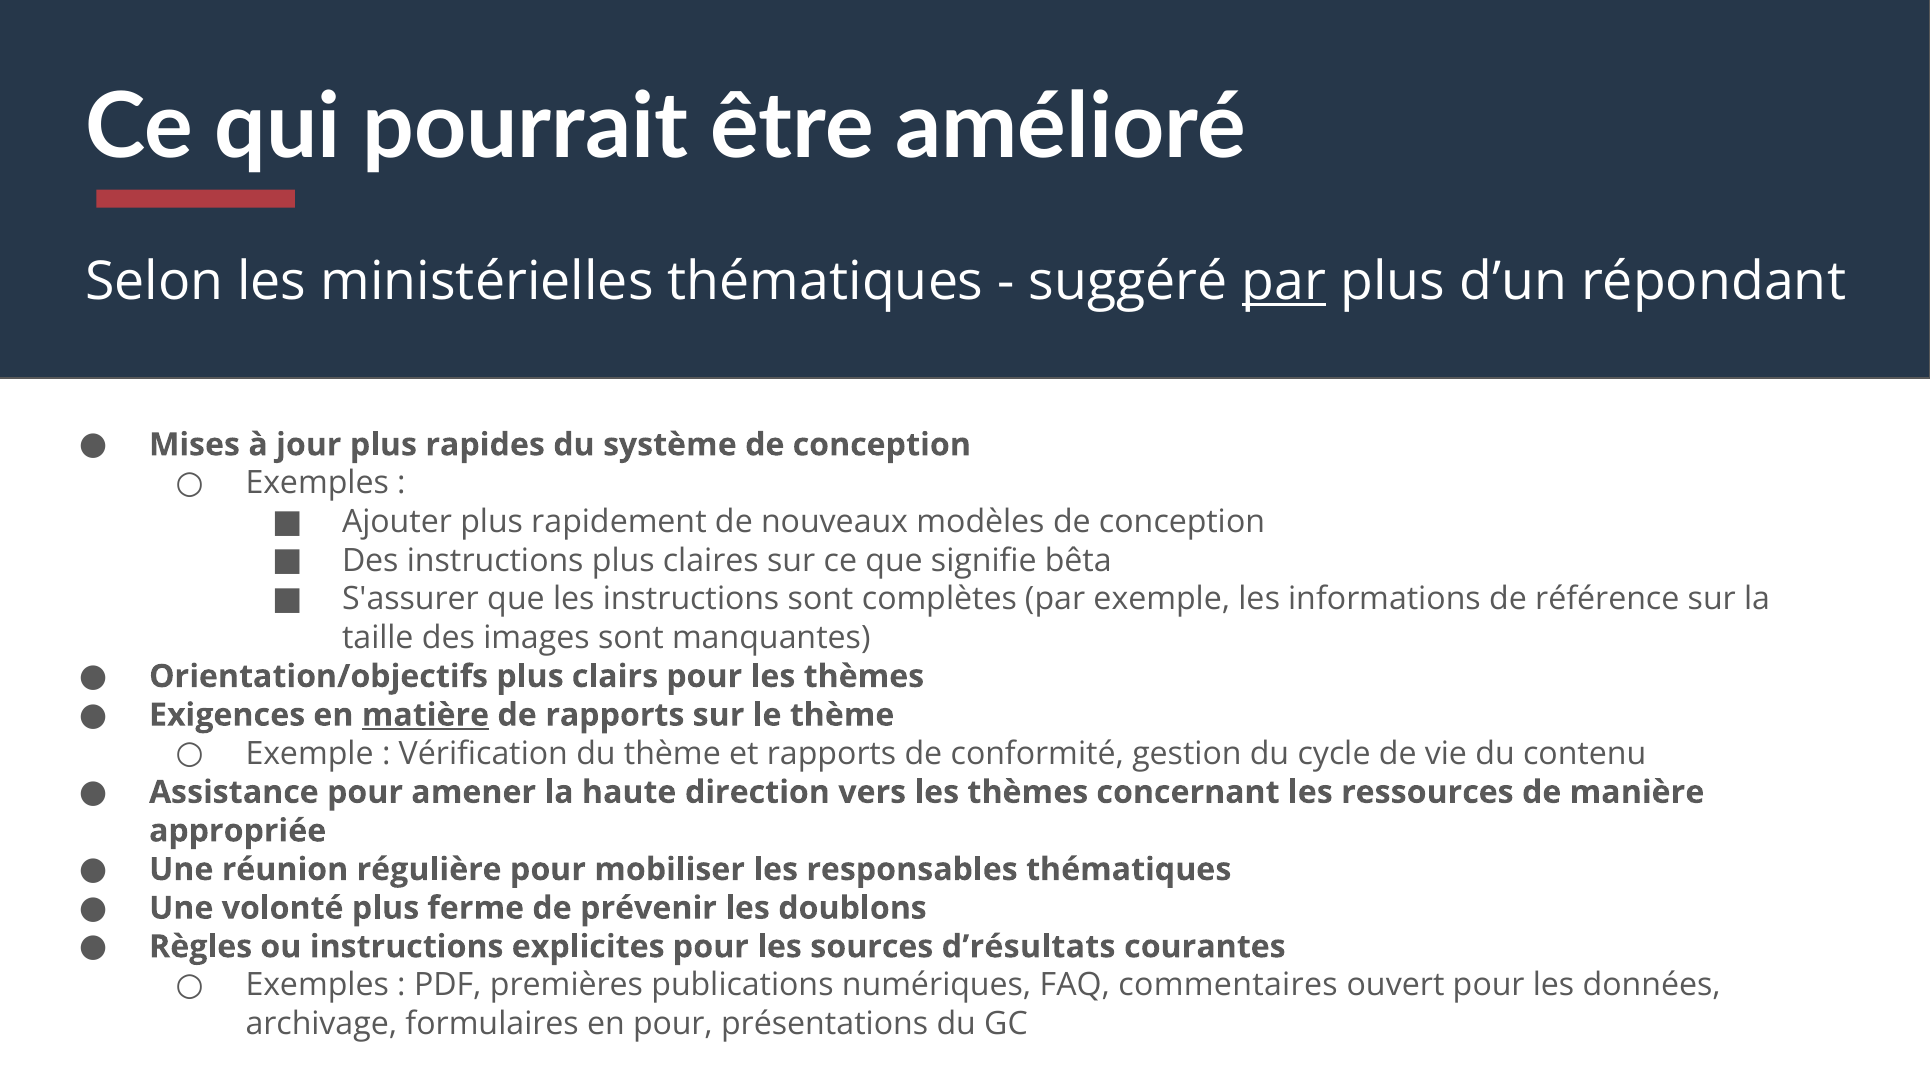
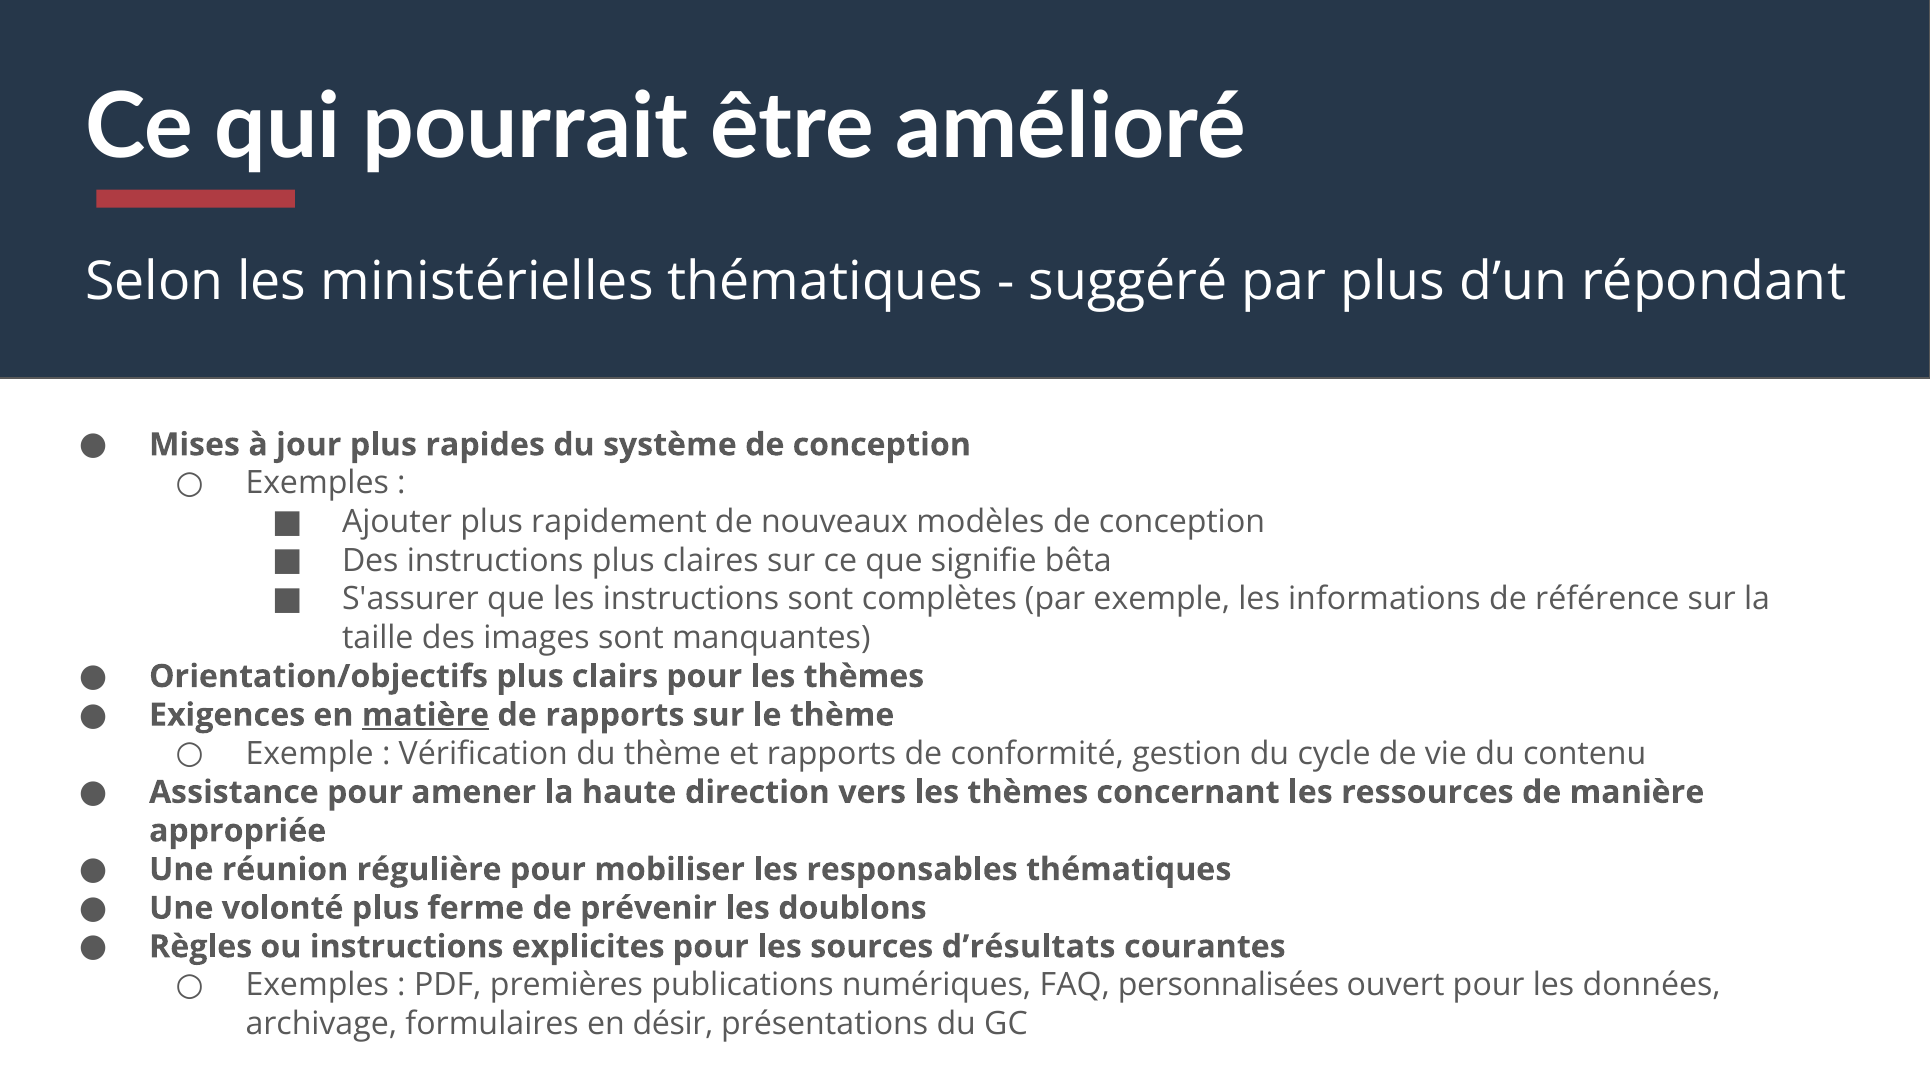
par at (1284, 281) underline: present -> none
commentaires: commentaires -> personnalisées
en pour: pour -> désir
